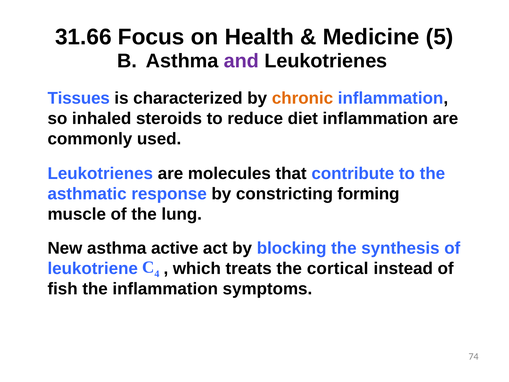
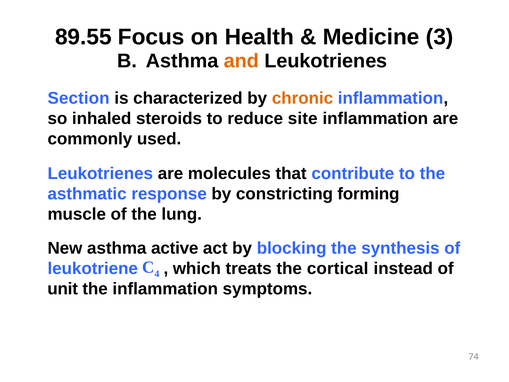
31.66: 31.66 -> 89.55
5: 5 -> 3
and colour: purple -> orange
Tissues: Tissues -> Section
diet: diet -> site
fish: fish -> unit
